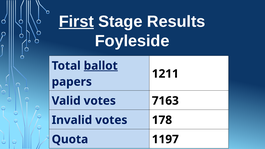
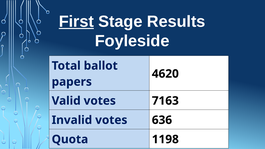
ballot underline: present -> none
1211: 1211 -> 4620
178: 178 -> 636
1197: 1197 -> 1198
